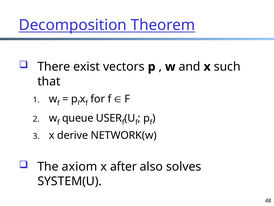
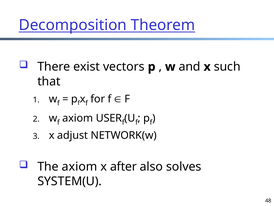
f queue: queue -> axiom
derive: derive -> adjust
